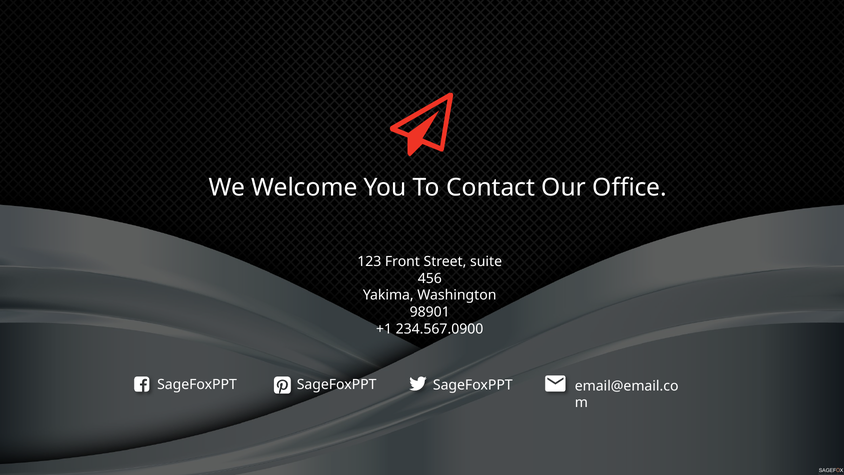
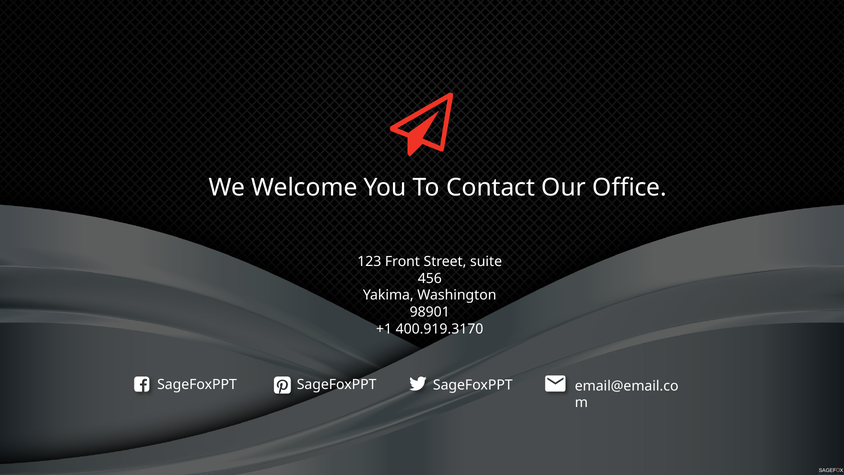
234.567.0900: 234.567.0900 -> 400.919.3170
